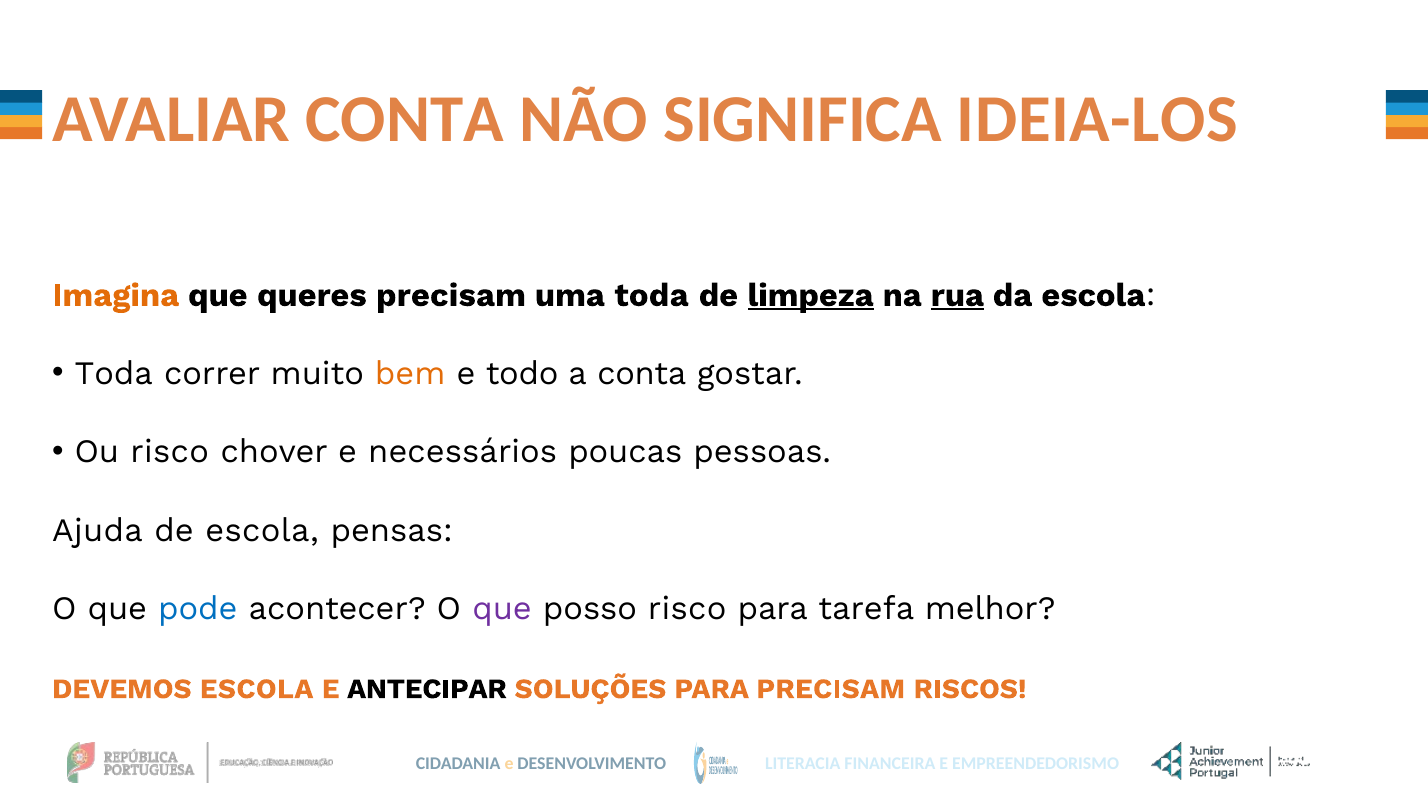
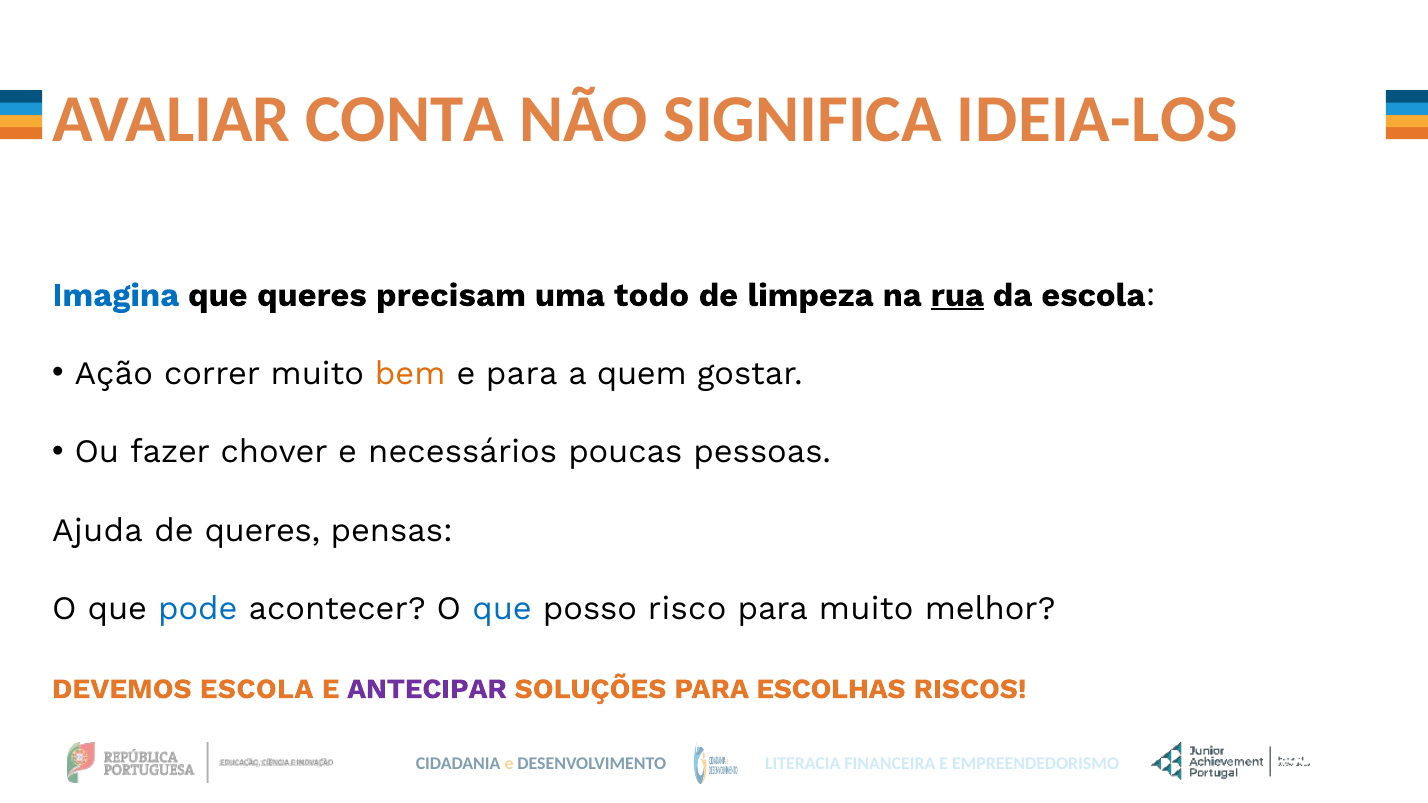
Imagina colour: orange -> blue
uma toda: toda -> todo
limpeza underline: present -> none
Toda at (114, 374): Toda -> Ação
e todo: todo -> para
a conta: conta -> quem
Ou risco: risco -> fazer
de escola: escola -> queres
que at (502, 609) colour: purple -> blue
para tarefa: tarefa -> muito
ANTECIPAR colour: black -> purple
PARA PRECISAM: PRECISAM -> ESCOLHAS
